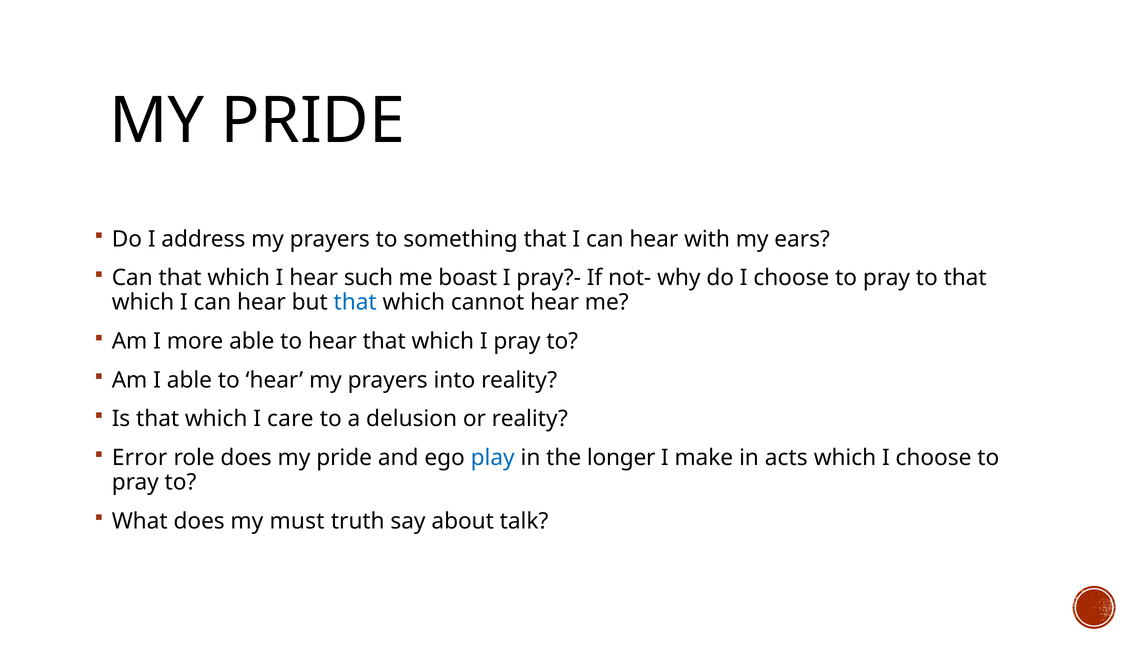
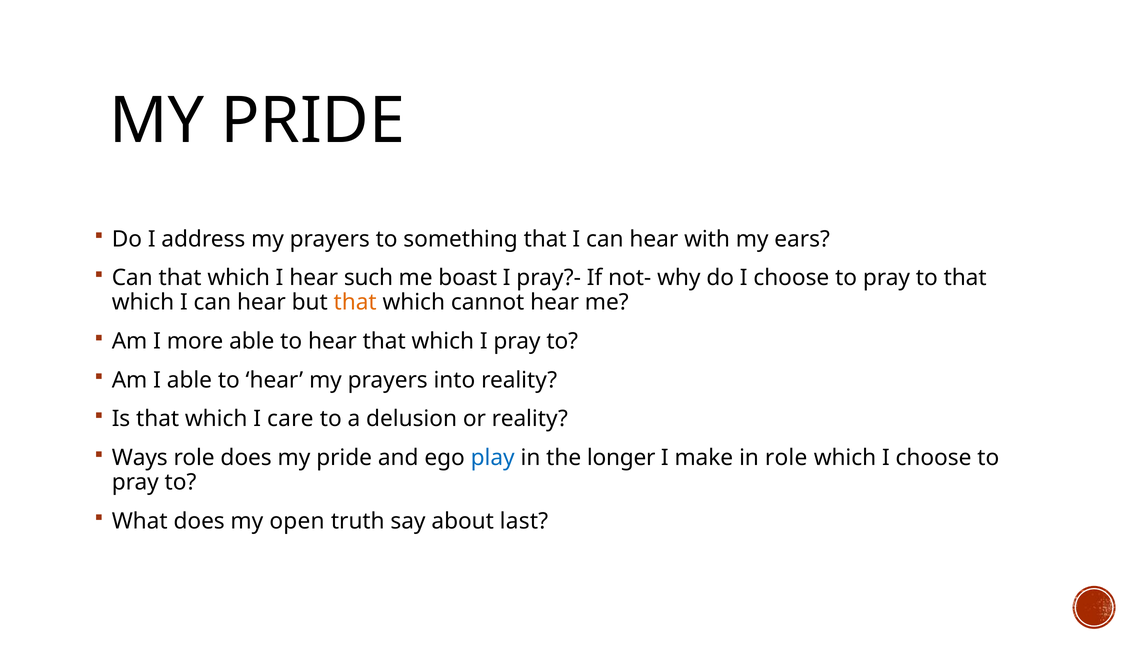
that at (355, 302) colour: blue -> orange
Error: Error -> Ways
in acts: acts -> role
must: must -> open
talk: talk -> last
